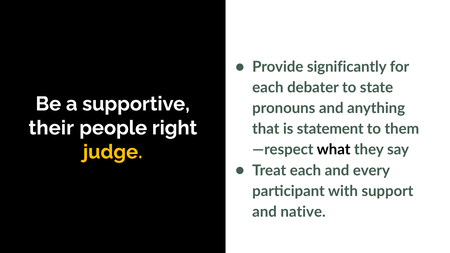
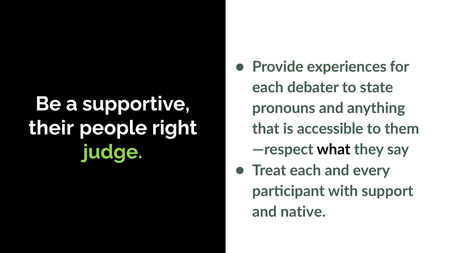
significantly: significantly -> experiences
statement: statement -> accessible
judge colour: yellow -> light green
